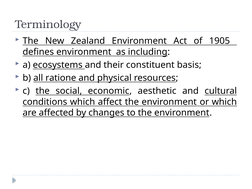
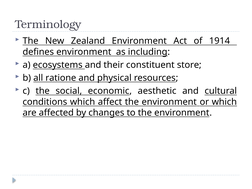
1905: 1905 -> 1914
basis: basis -> store
